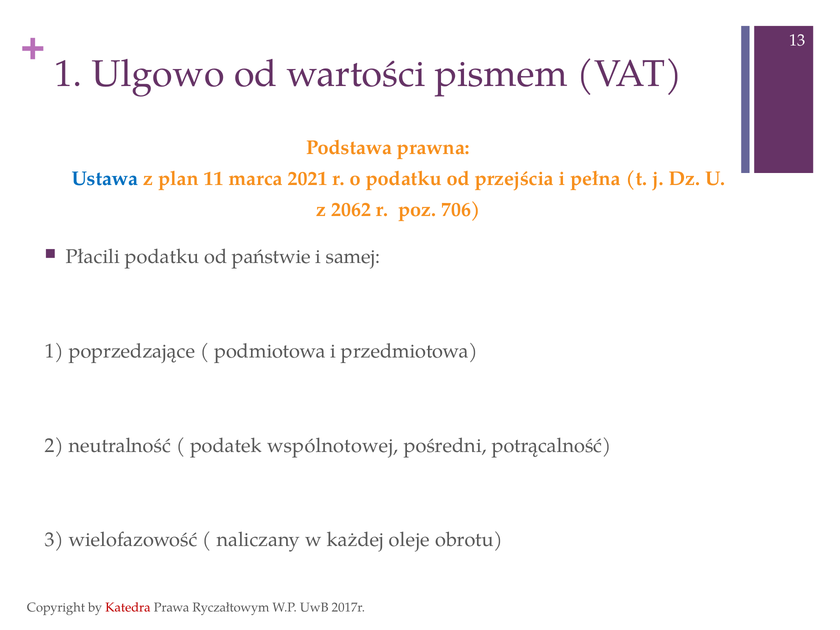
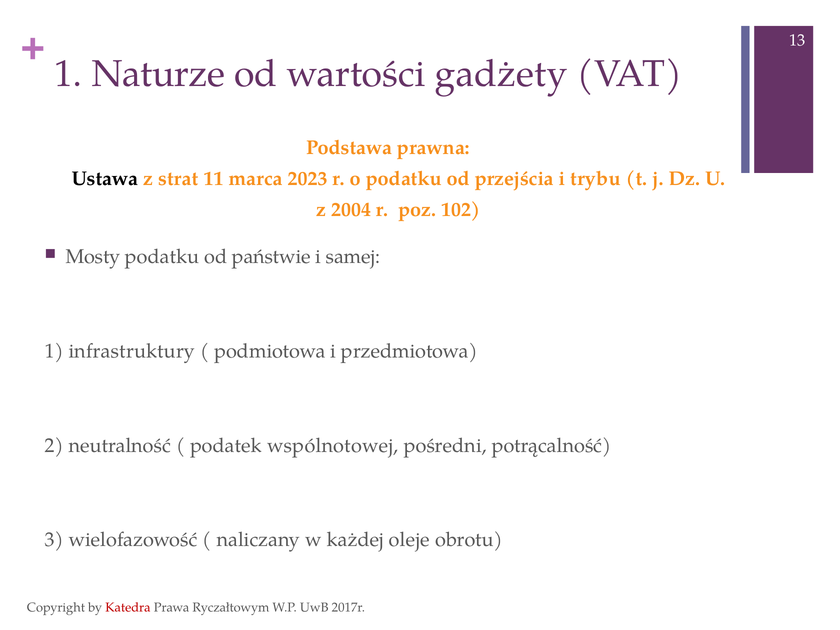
Ulgowo: Ulgowo -> Naturze
pismem: pismem -> gadżety
Ustawa colour: blue -> black
plan: plan -> strat
2021: 2021 -> 2023
pełna: pełna -> trybu
2062: 2062 -> 2004
706: 706 -> 102
Płacili: Płacili -> Mosty
poprzedzające: poprzedzające -> infrastruktury
